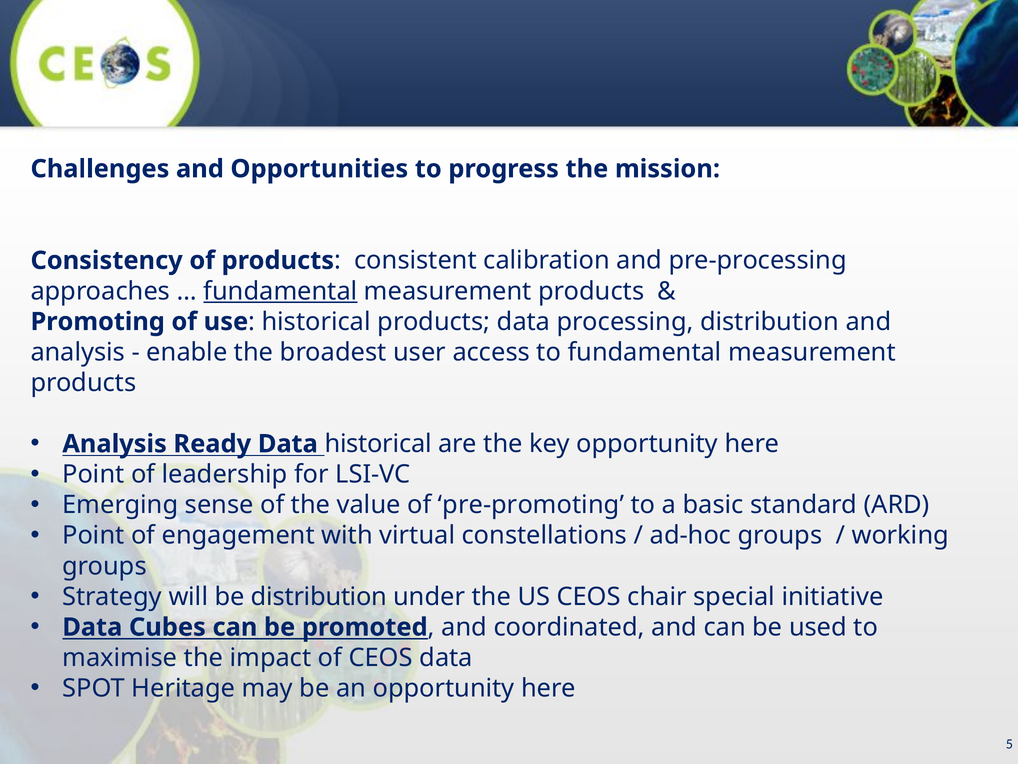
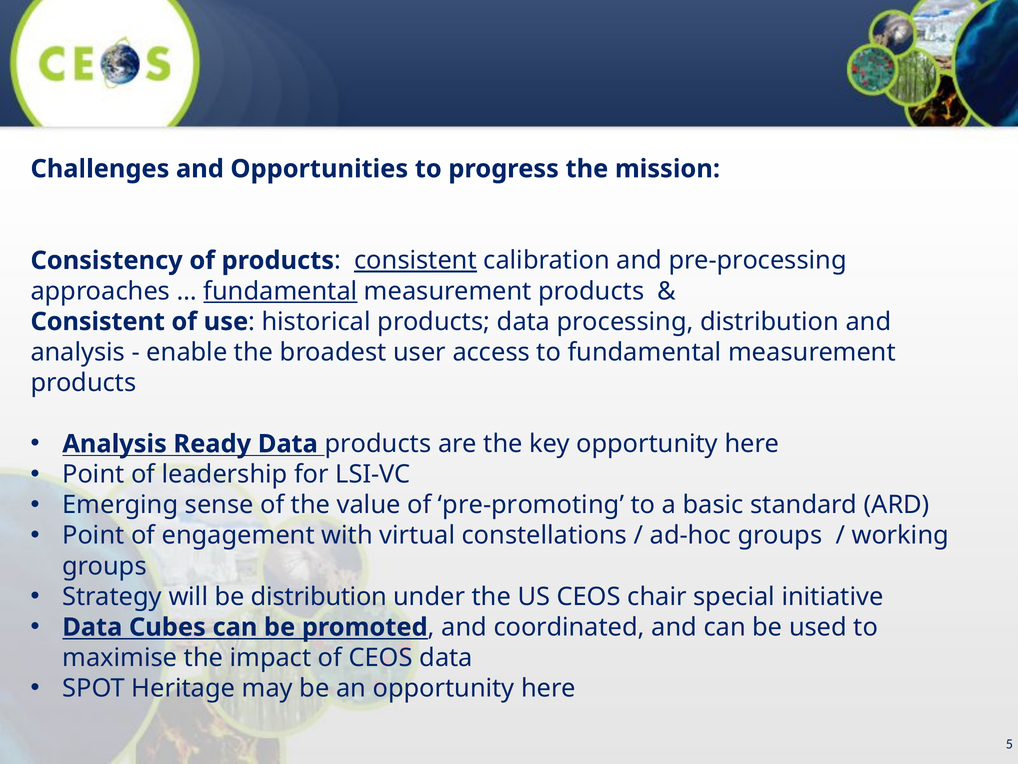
consistent at (416, 260) underline: none -> present
Promoting at (98, 321): Promoting -> Consistent
Data historical: historical -> products
